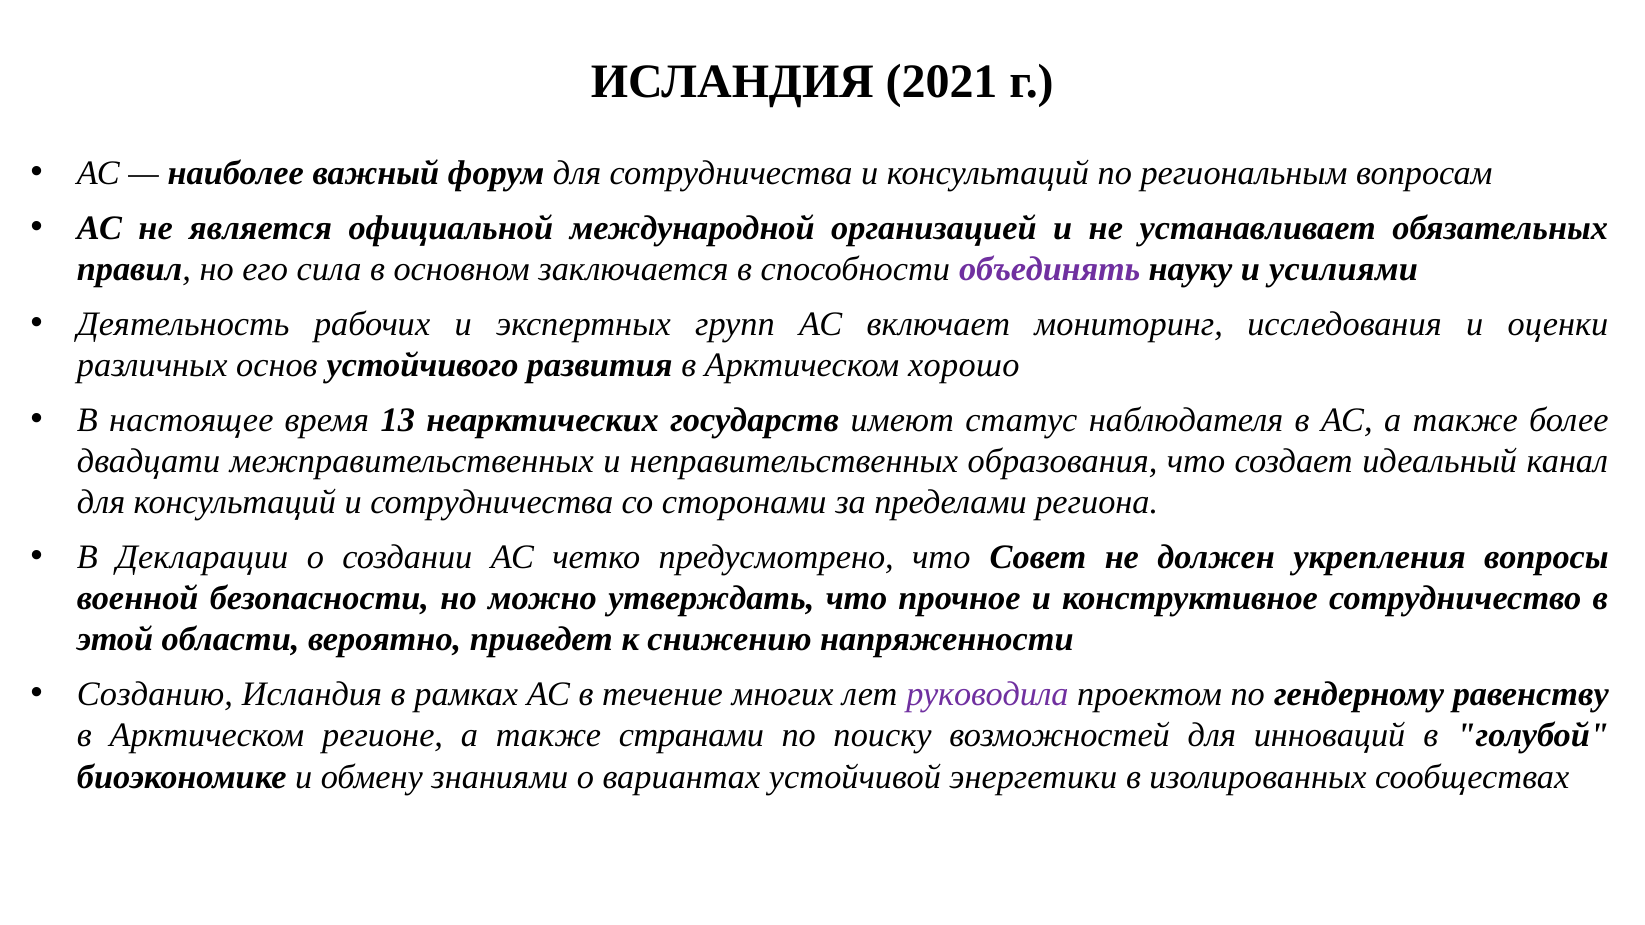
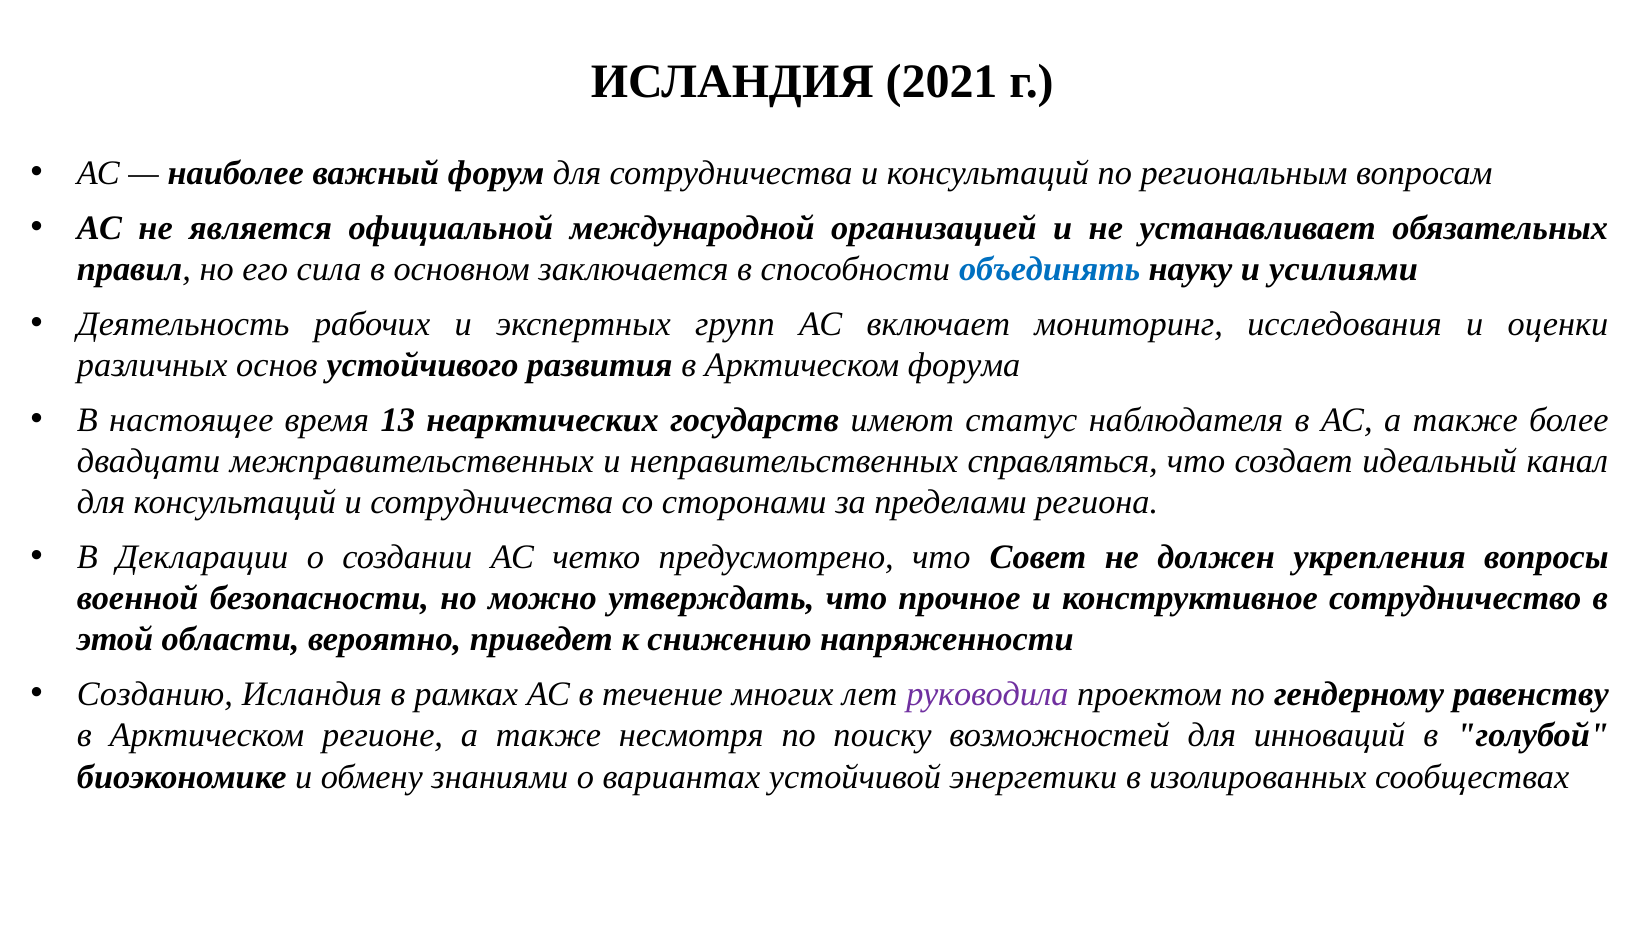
объединять colour: purple -> blue
хорошо: хорошо -> форума
образования: образования -> справляться
странами: странами -> несмотря
